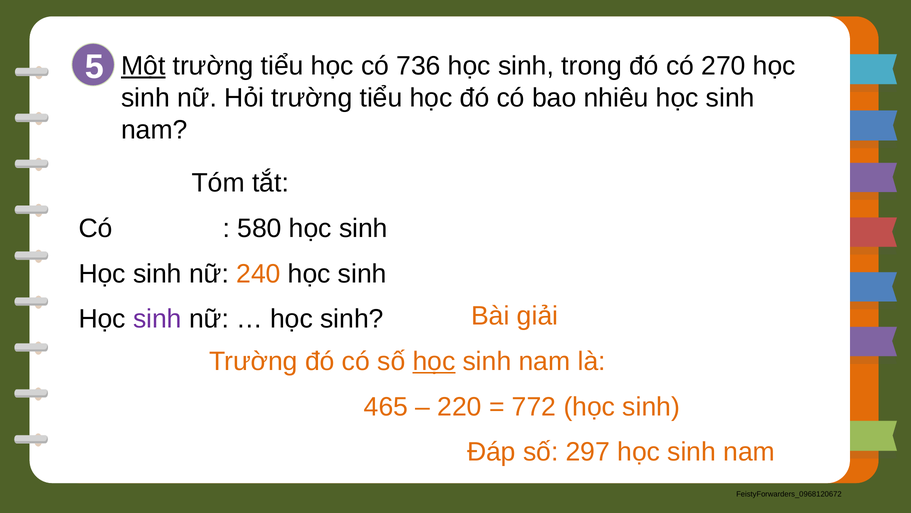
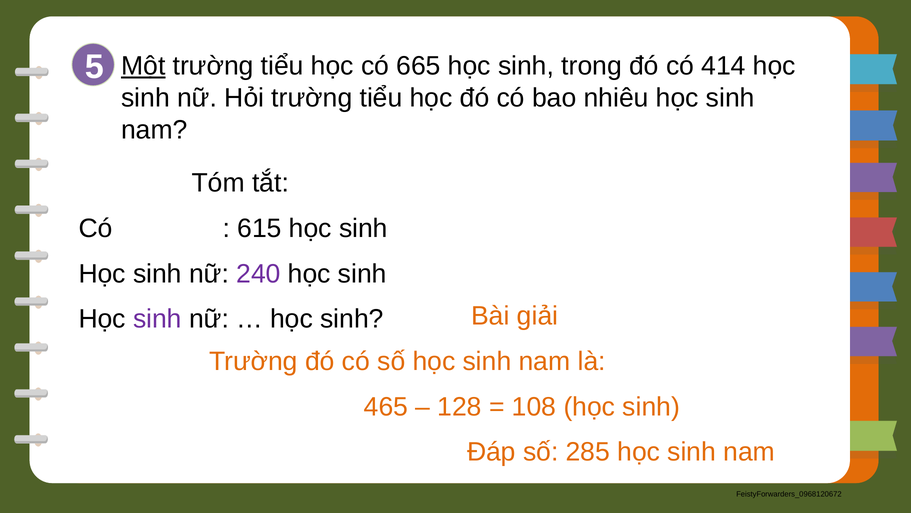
736: 736 -> 665
270: 270 -> 414
580: 580 -> 615
240 colour: orange -> purple
học at (434, 361) underline: present -> none
220: 220 -> 128
772: 772 -> 108
297: 297 -> 285
